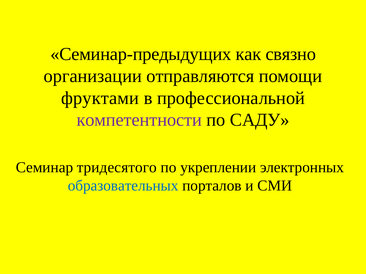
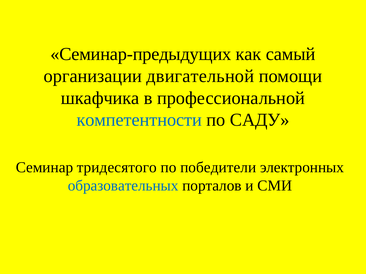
связно: связно -> самый
отправляются: отправляются -> двигательной
фруктами: фруктами -> шкафчика
компетентности colour: purple -> blue
укреплении: укреплении -> победители
